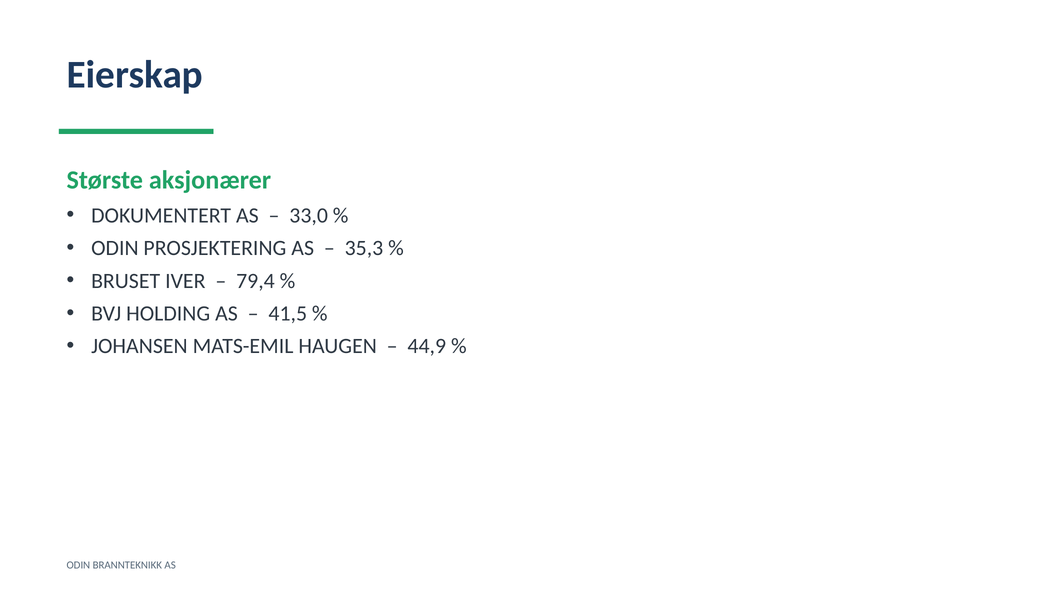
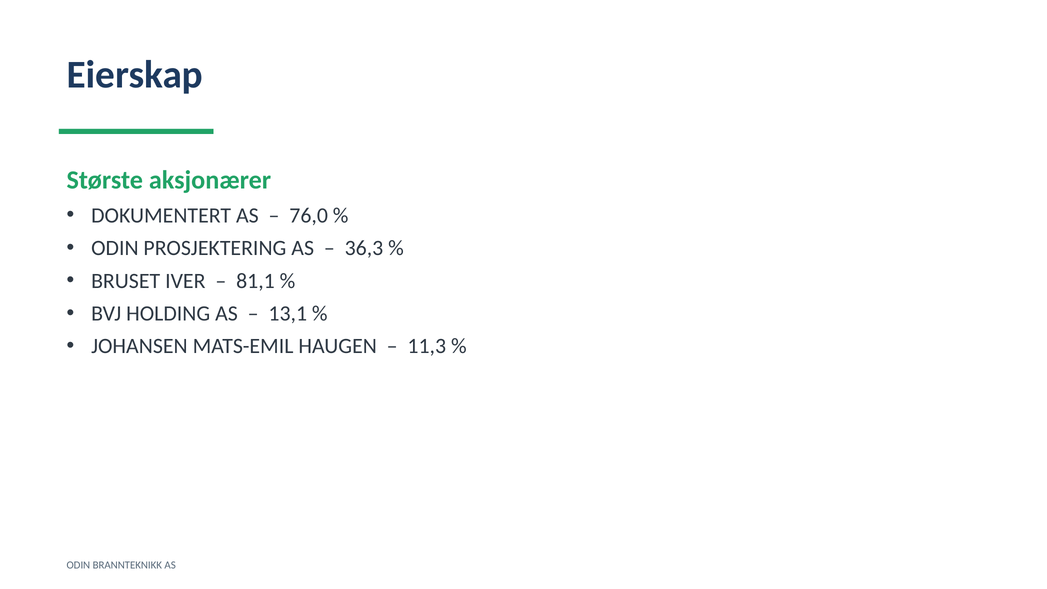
33,0: 33,0 -> 76,0
35,3: 35,3 -> 36,3
79,4: 79,4 -> 81,1
41,5: 41,5 -> 13,1
44,9: 44,9 -> 11,3
